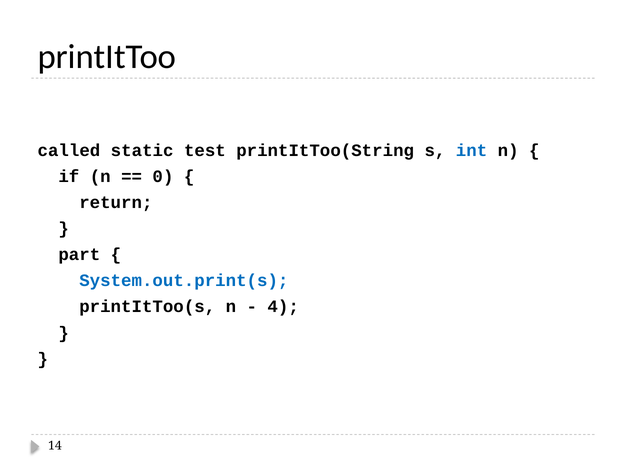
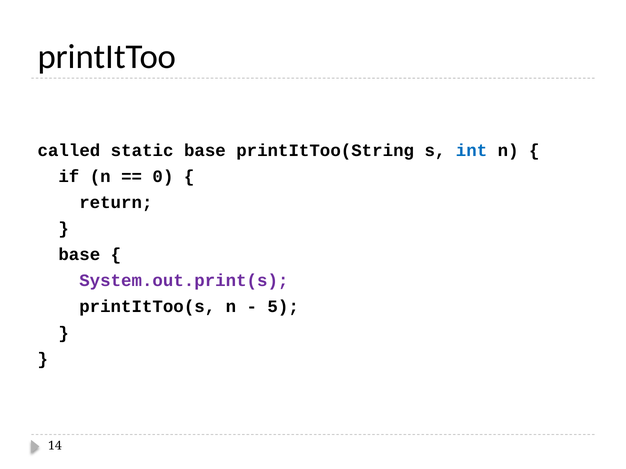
static test: test -> base
part at (79, 255): part -> base
System.out.print(s colour: blue -> purple
4: 4 -> 5
